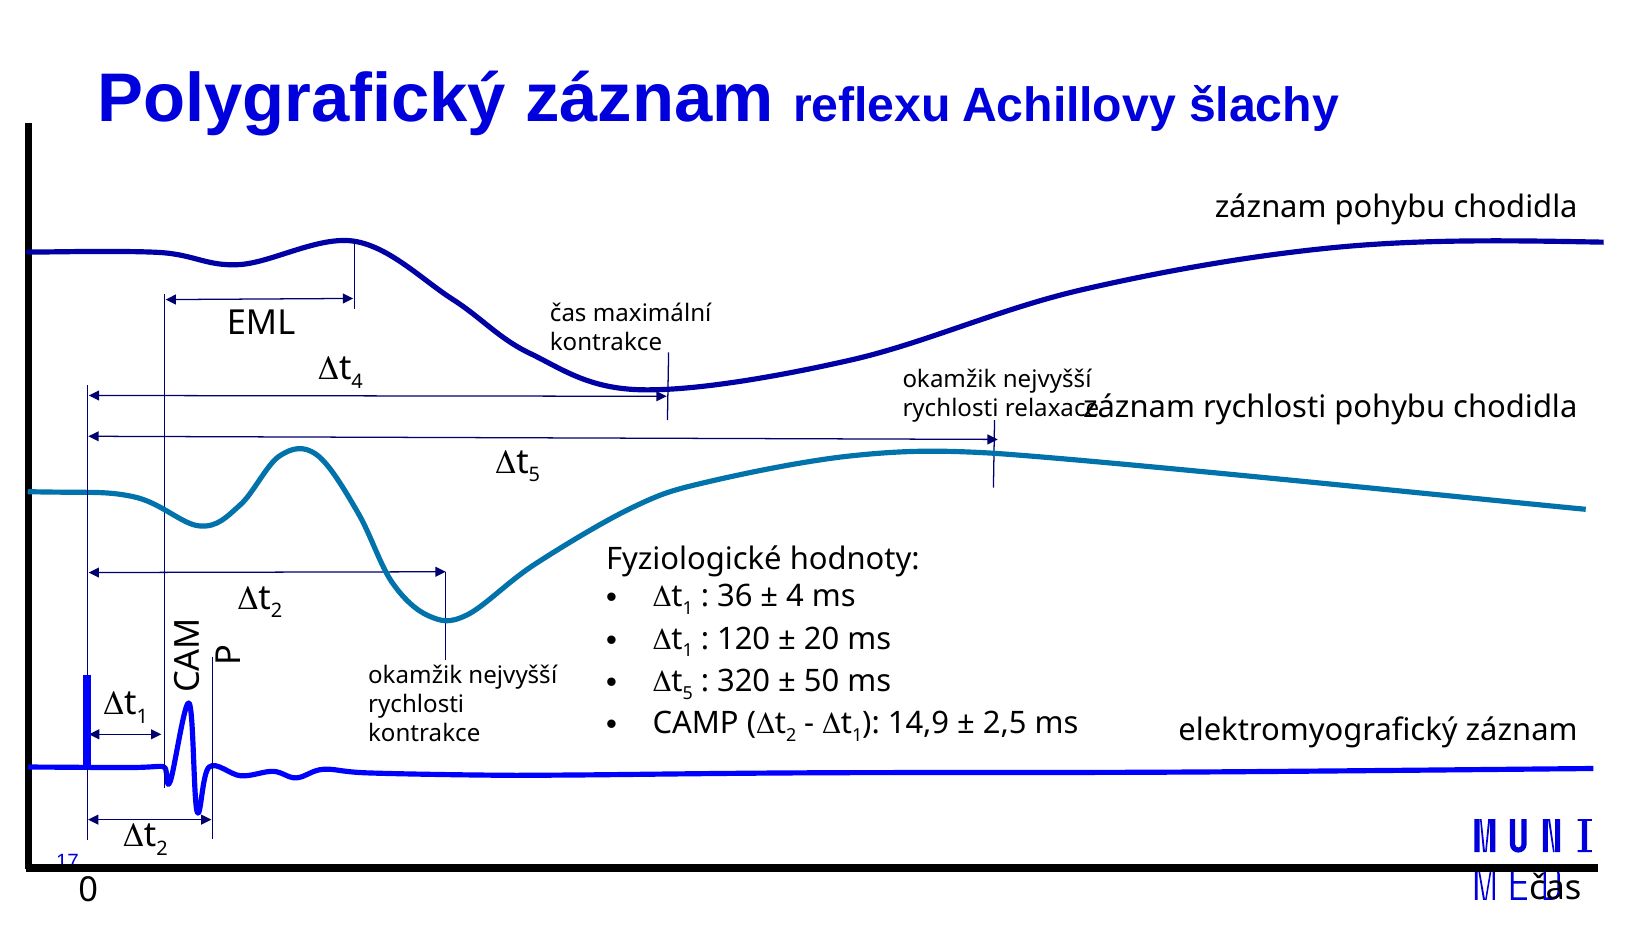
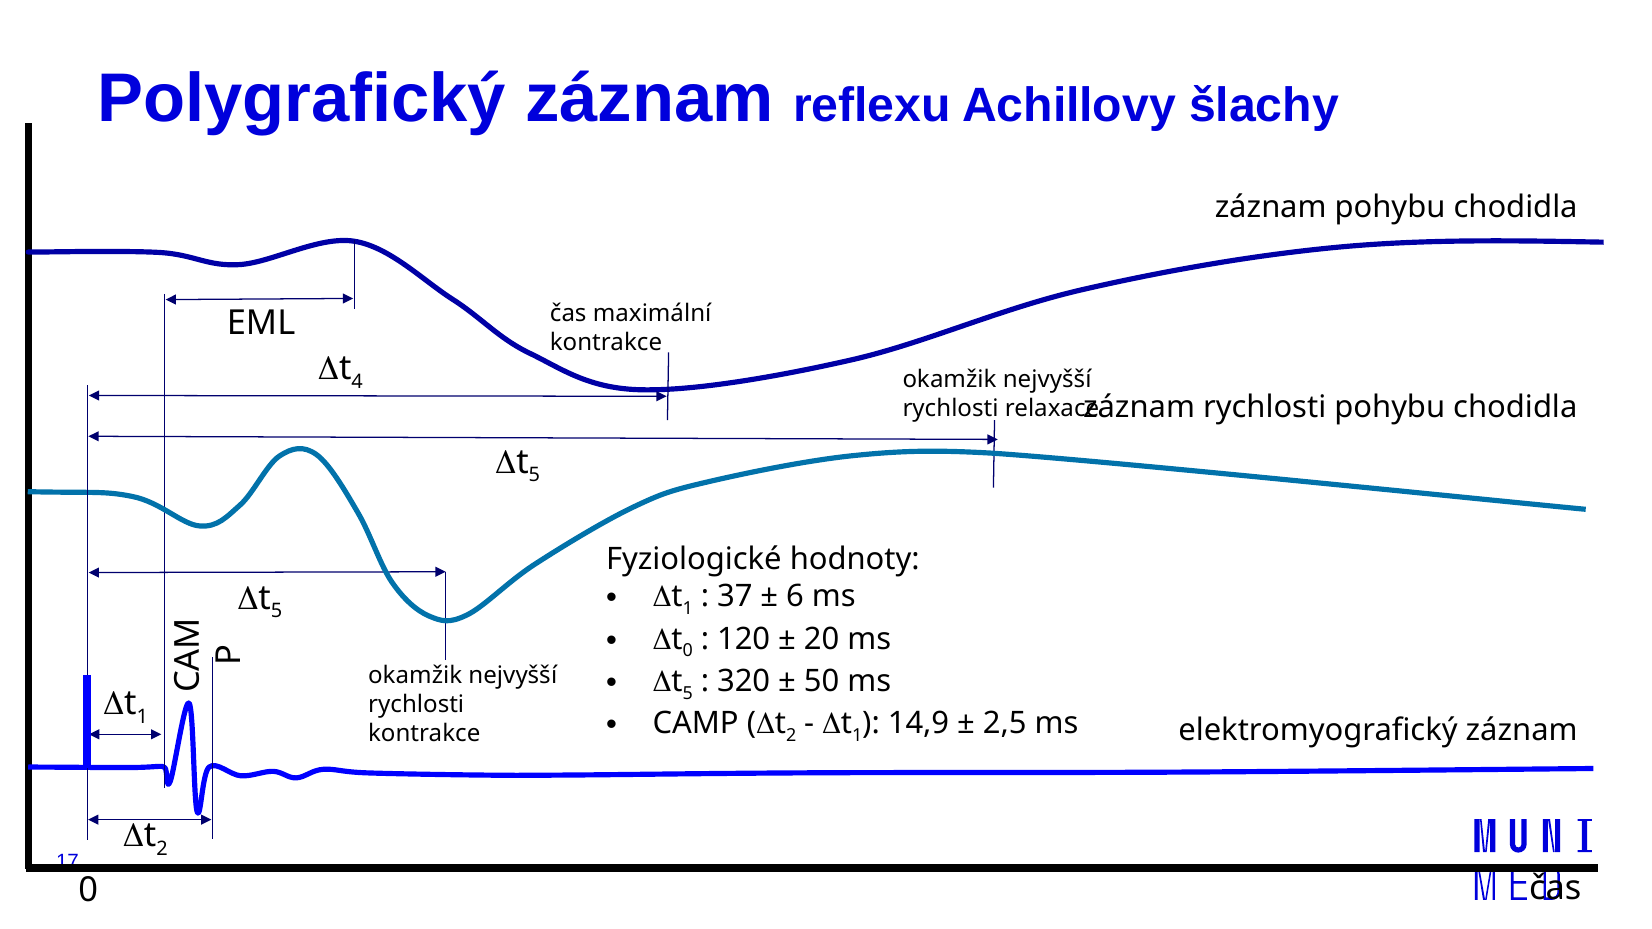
36: 36 -> 37
4 at (795, 597): 4 -> 6
2 at (277, 611): 2 -> 5
1 at (688, 651): 1 -> 0
